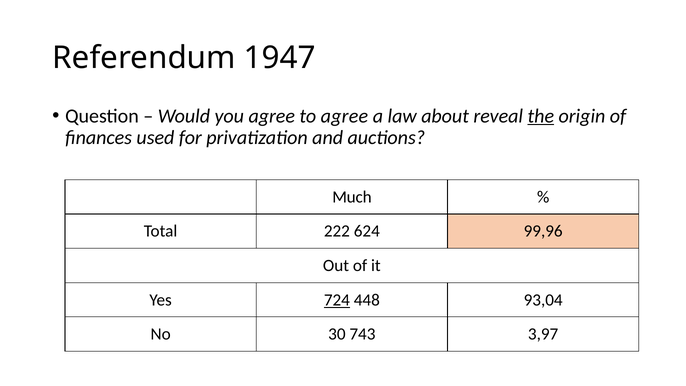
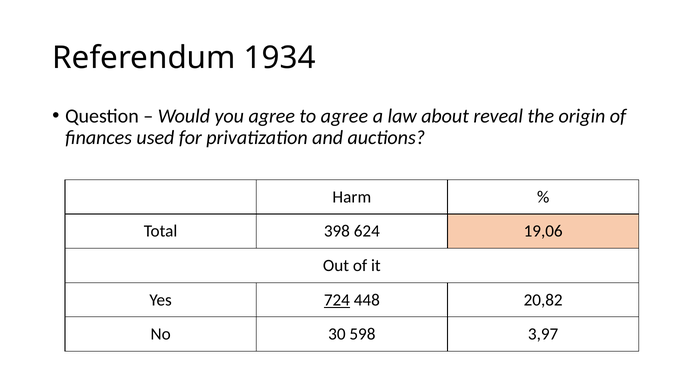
1947: 1947 -> 1934
the underline: present -> none
Much: Much -> Harm
222: 222 -> 398
99,96: 99,96 -> 19,06
93,04: 93,04 -> 20,82
743: 743 -> 598
